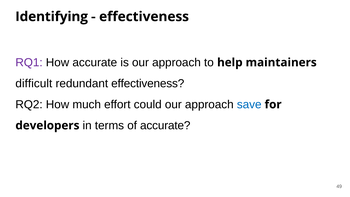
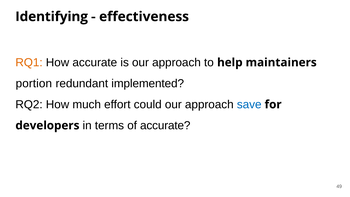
RQ1 colour: purple -> orange
difficult: difficult -> portion
redundant effectiveness: effectiveness -> implemented
